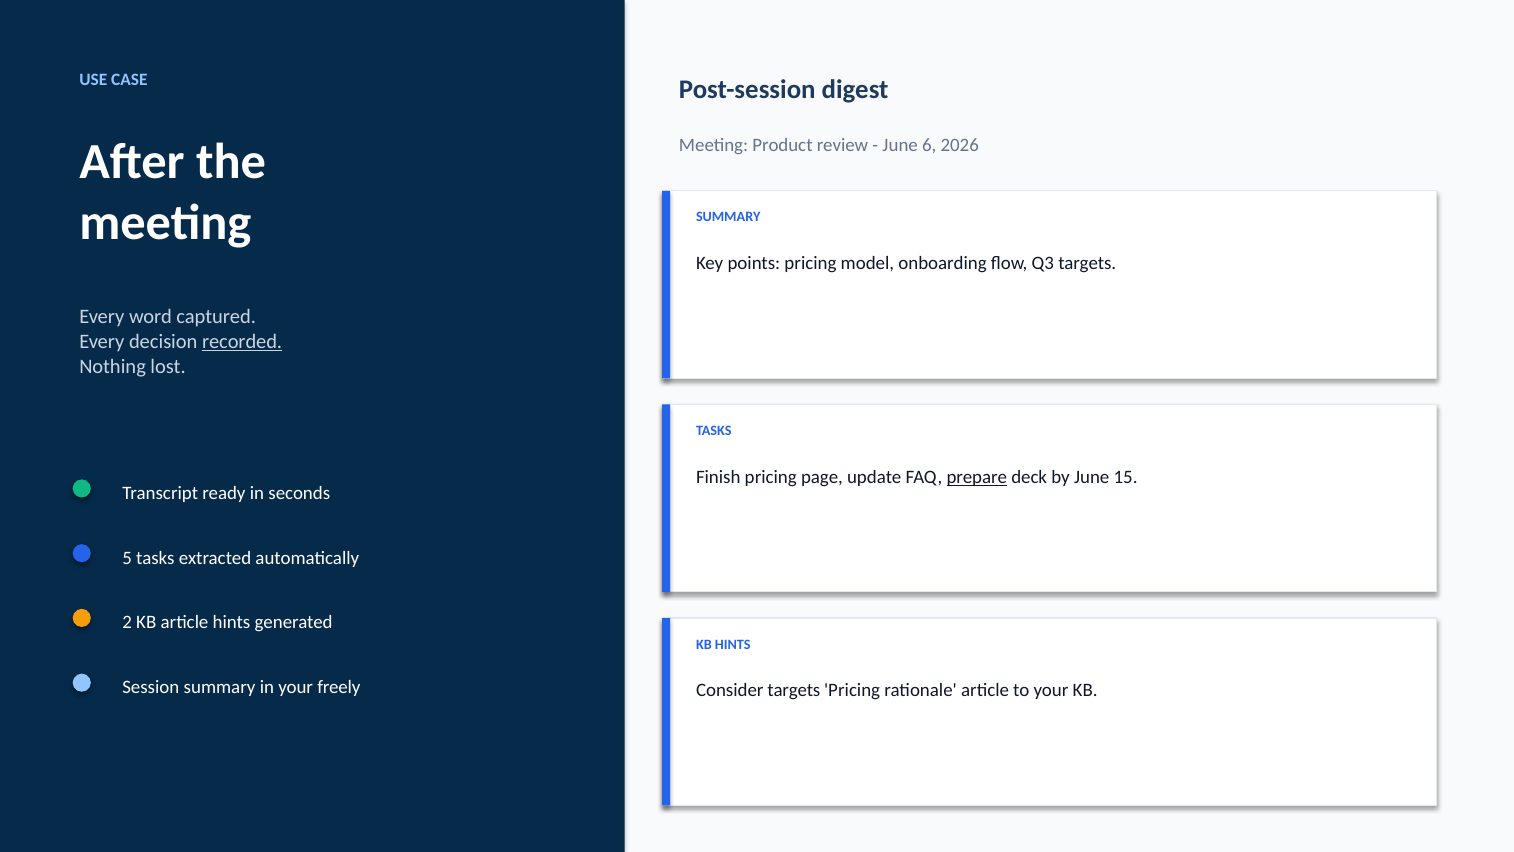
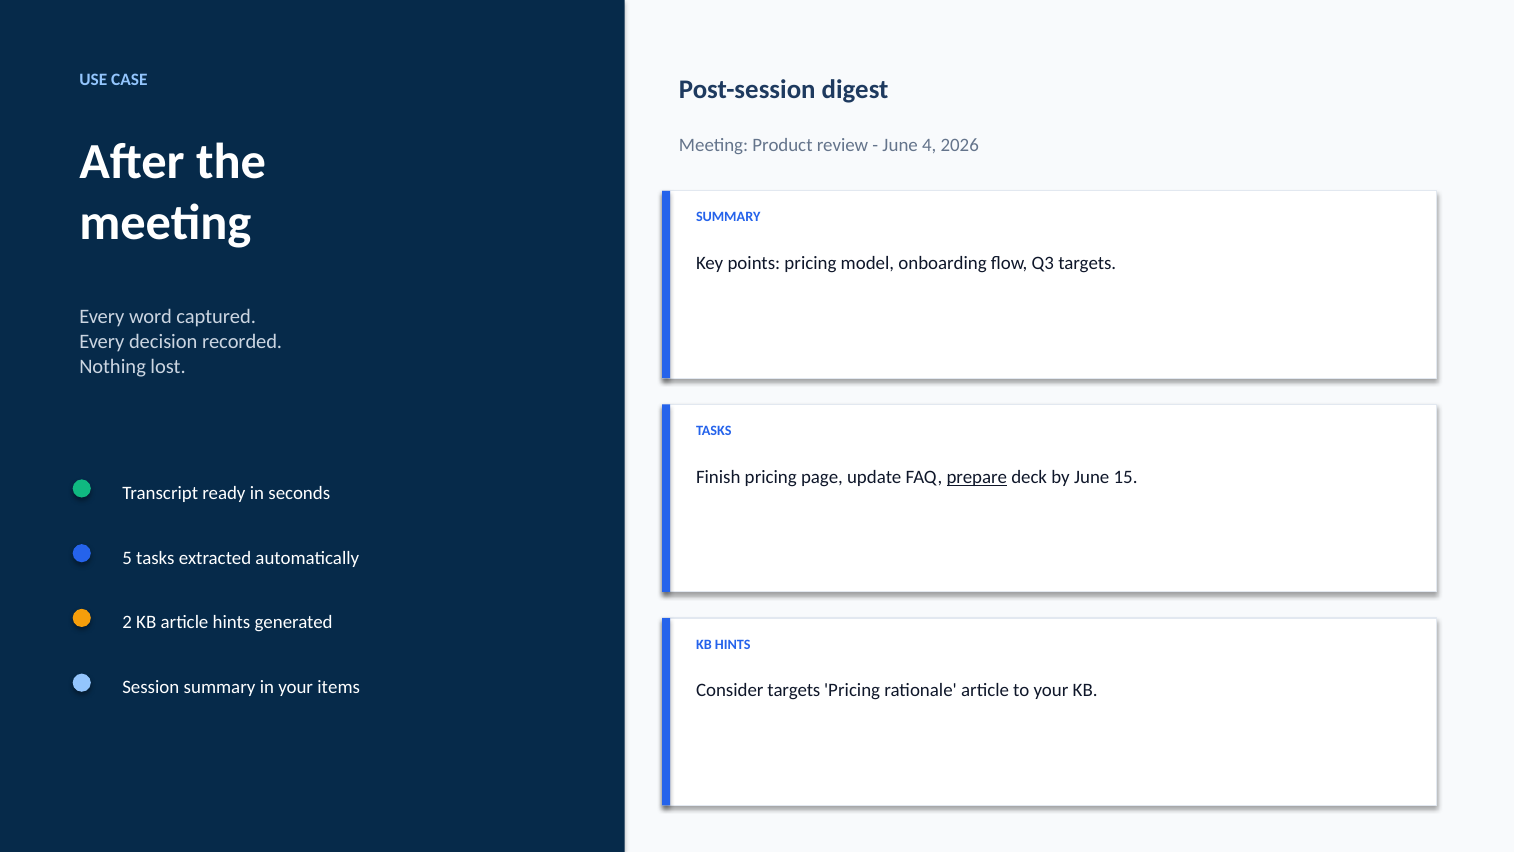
6: 6 -> 4
recorded underline: present -> none
freely: freely -> items
